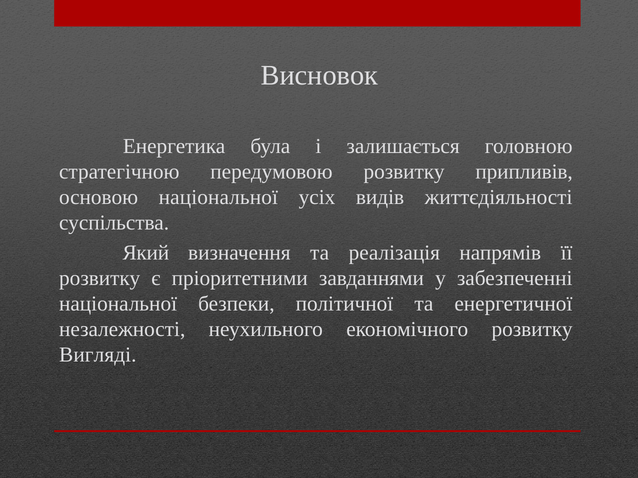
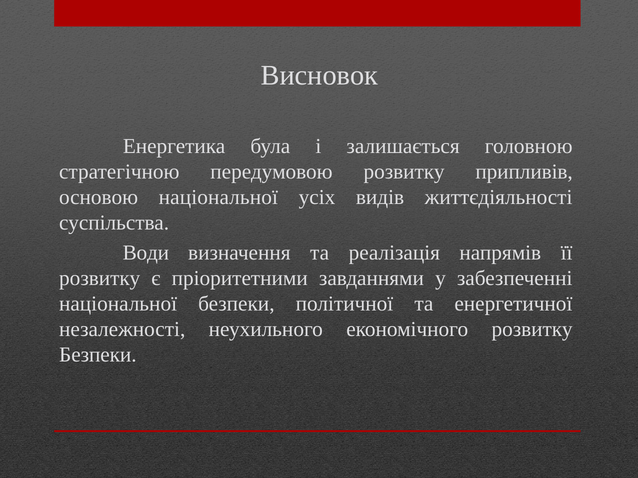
Який: Який -> Води
Вигляді at (98, 355): Вигляді -> Безпеки
